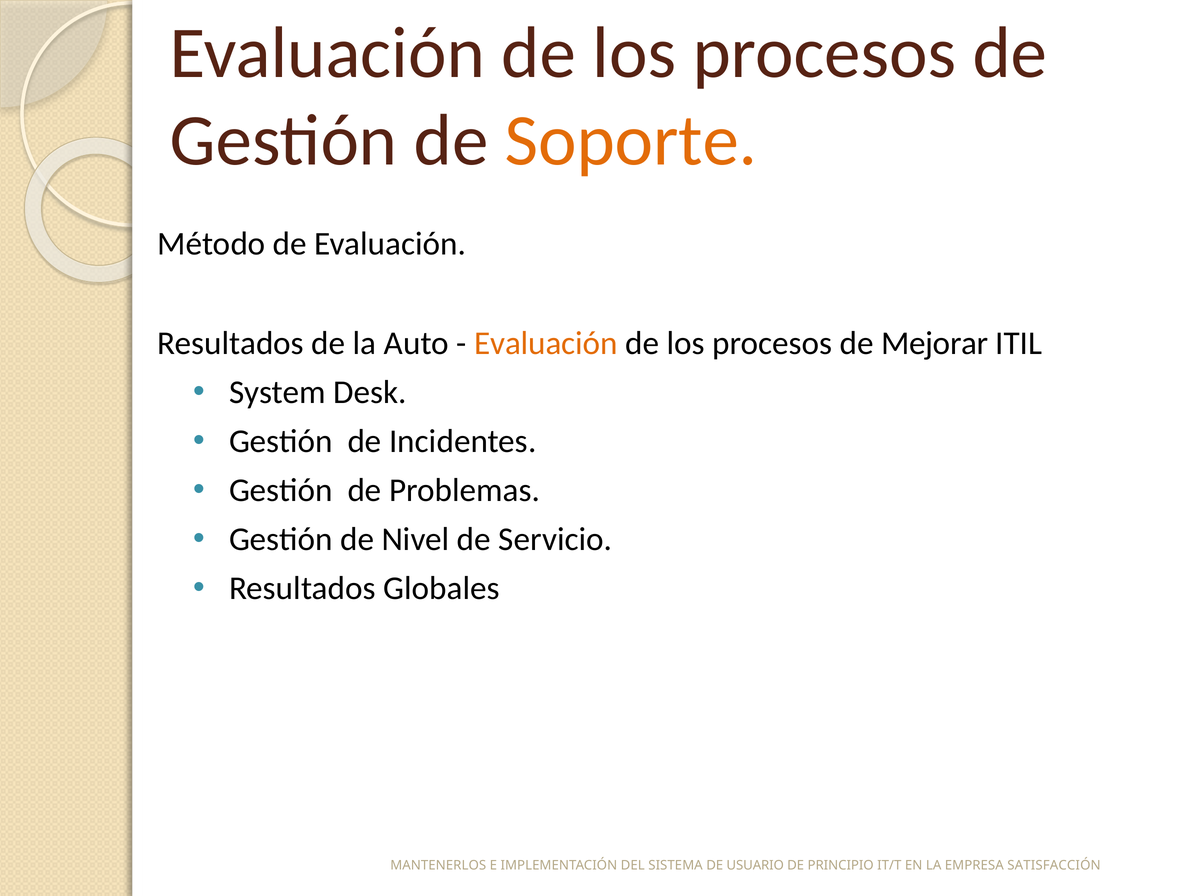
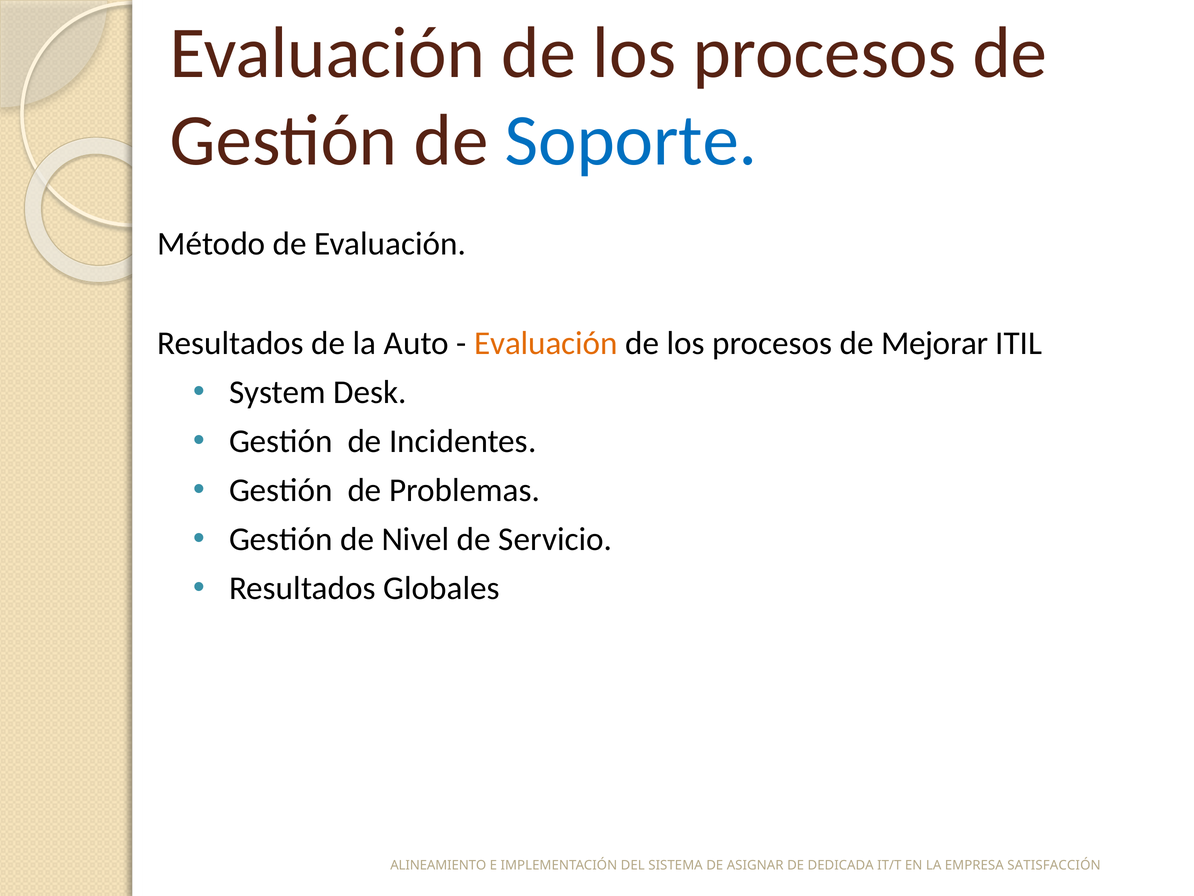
Soporte colour: orange -> blue
MANTENERLOS: MANTENERLOS -> ALINEAMIENTO
USUARIO: USUARIO -> ASIGNAR
PRINCIPIO: PRINCIPIO -> DEDICADA
